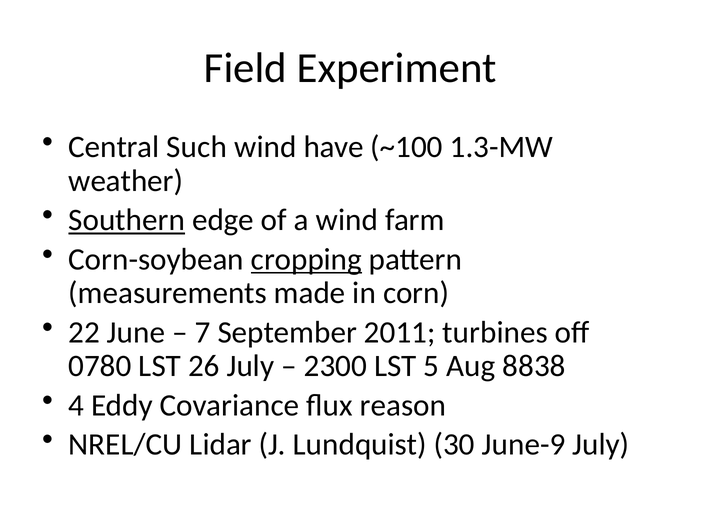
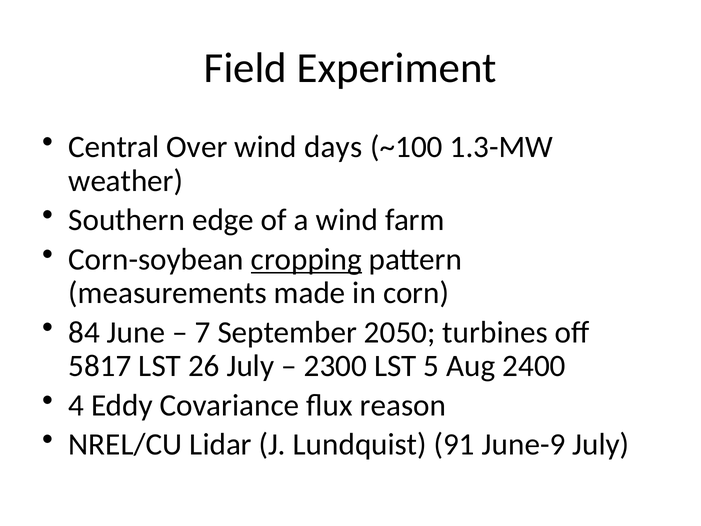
Such: Such -> Over
have: have -> days
Southern underline: present -> none
22: 22 -> 84
2011: 2011 -> 2050
0780: 0780 -> 5817
8838: 8838 -> 2400
30: 30 -> 91
